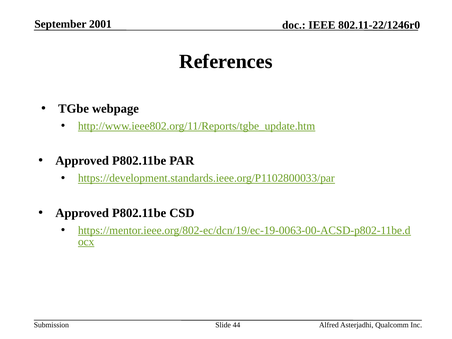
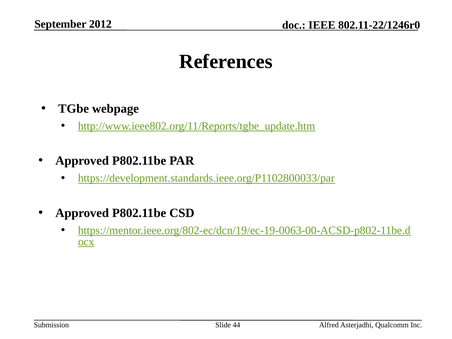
2001: 2001 -> 2012
